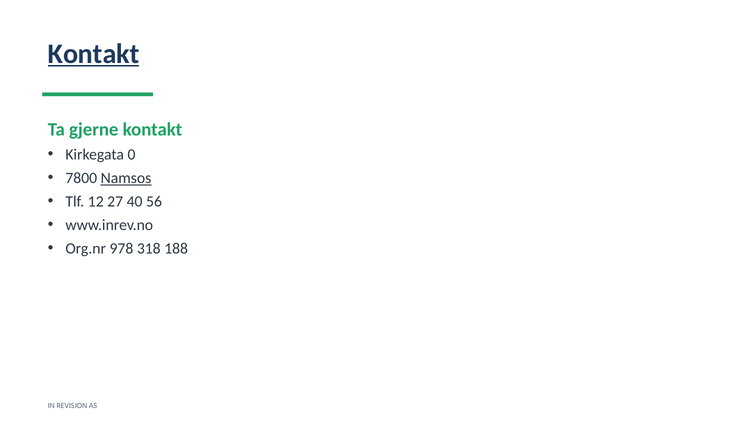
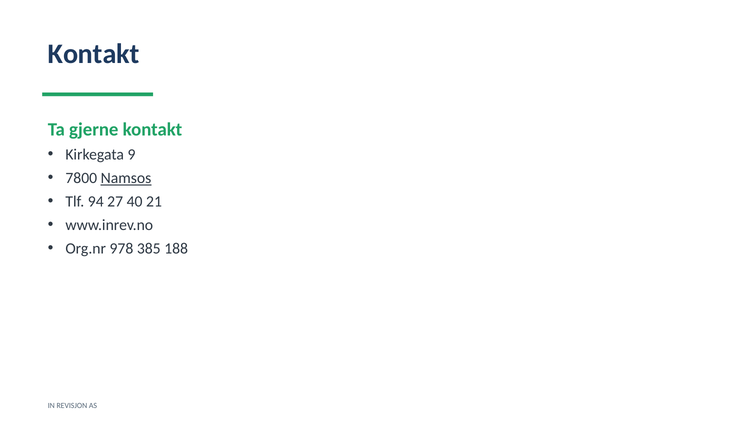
Kontakt at (94, 54) underline: present -> none
0: 0 -> 9
12: 12 -> 94
56: 56 -> 21
318: 318 -> 385
